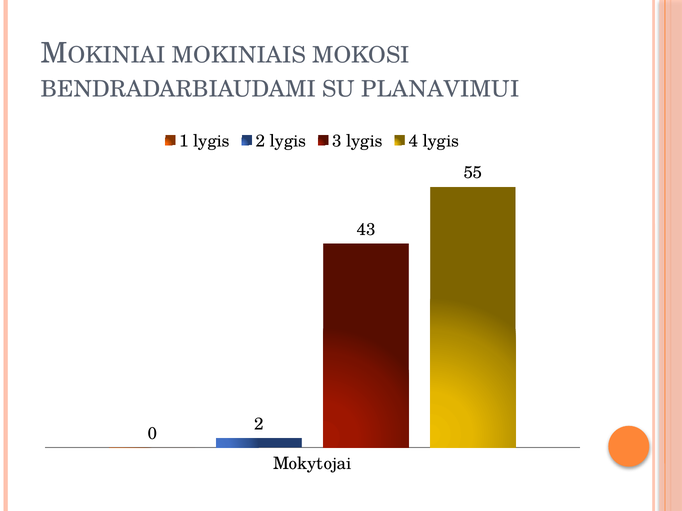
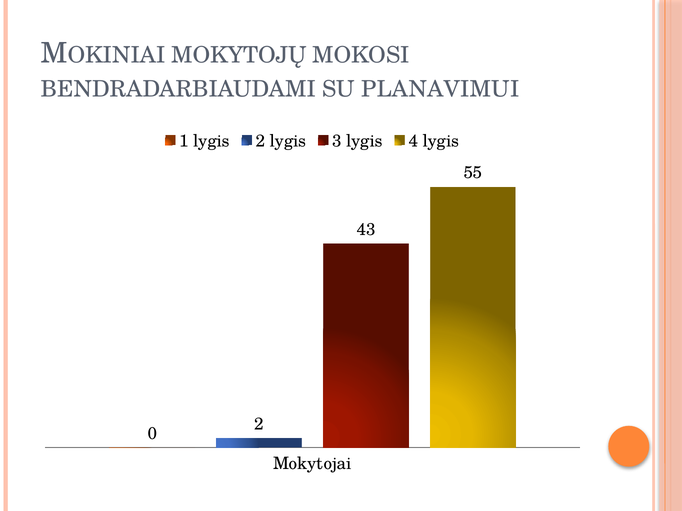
MOKINIAIS: MOKINIAIS -> MOKYTOJŲ
